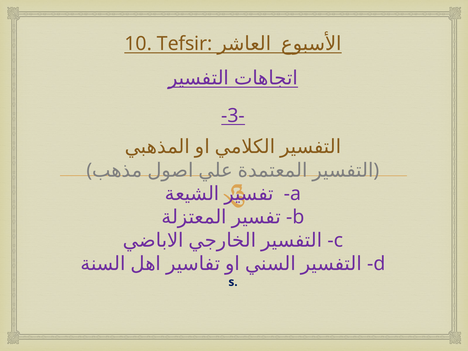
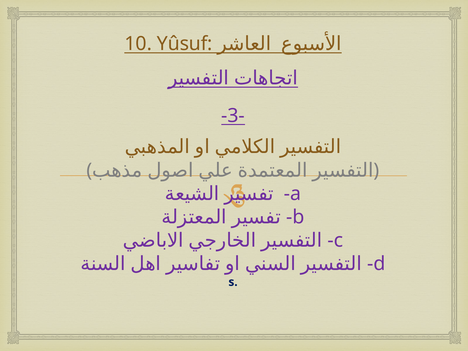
Tefsir: Tefsir -> Yûsuf
